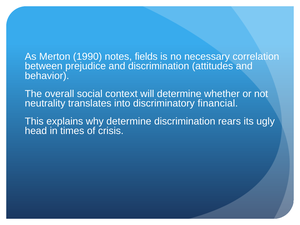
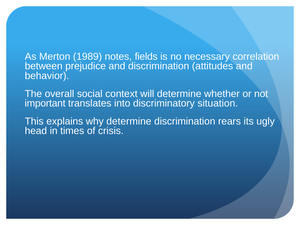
1990: 1990 -> 1989
neutrality: neutrality -> important
financial: financial -> situation
